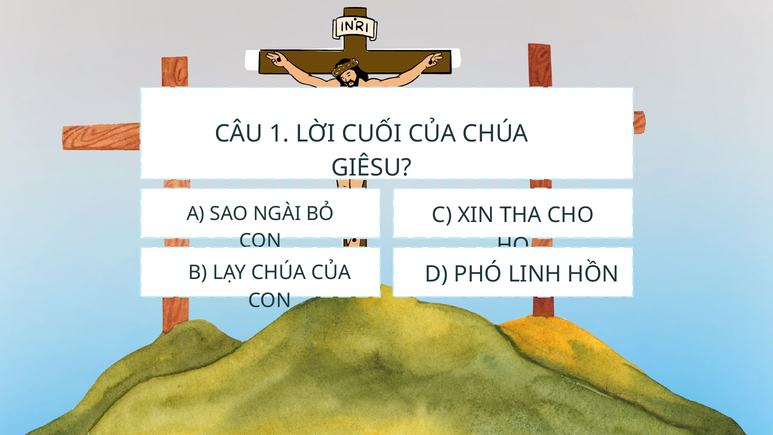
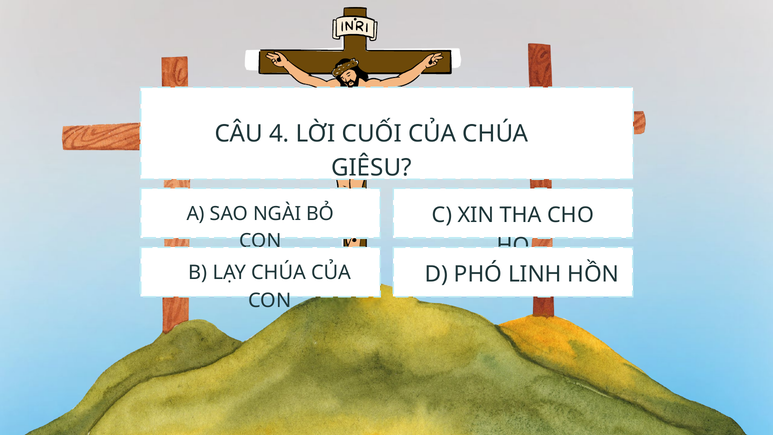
1: 1 -> 4
